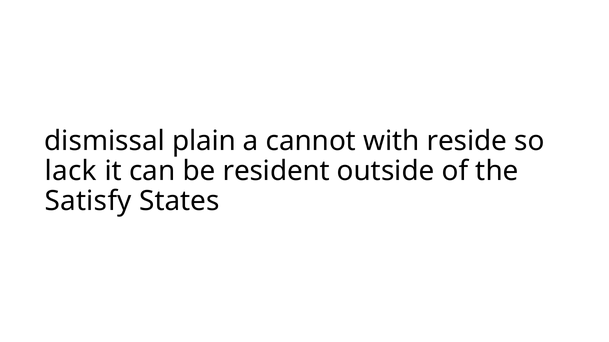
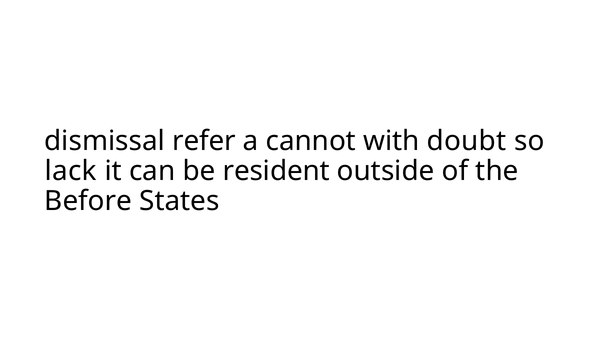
plain: plain -> refer
reside: reside -> doubt
Satisfy: Satisfy -> Before
